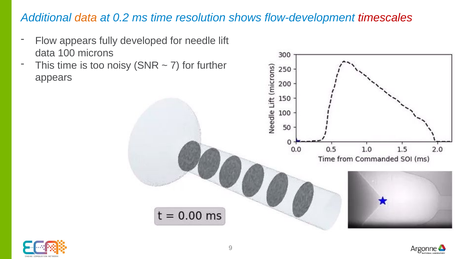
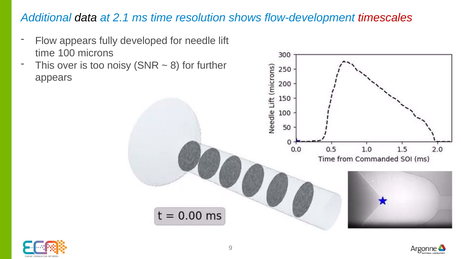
data at (86, 18) colour: orange -> black
0.2: 0.2 -> 2.1
data at (45, 53): data -> time
This time: time -> over
7: 7 -> 8
